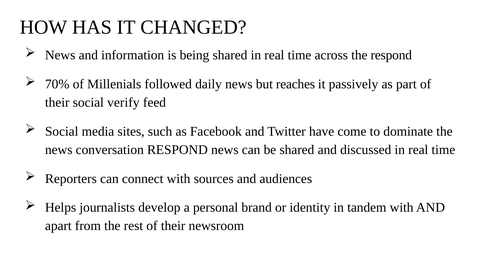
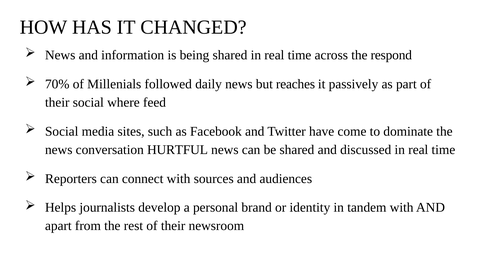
verify: verify -> where
conversation RESPOND: RESPOND -> HURTFUL
